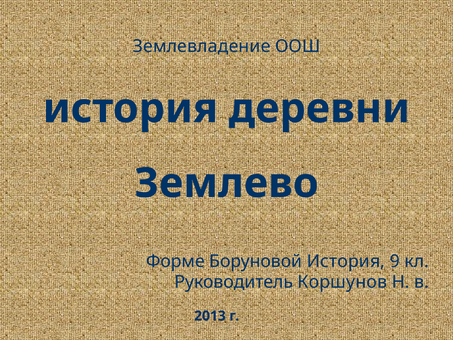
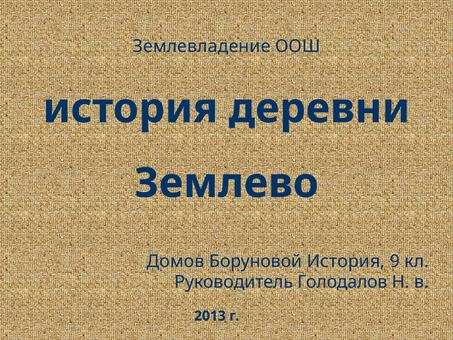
Форме: Форме -> Домов
Коршунов: Коршунов -> Голодалов
